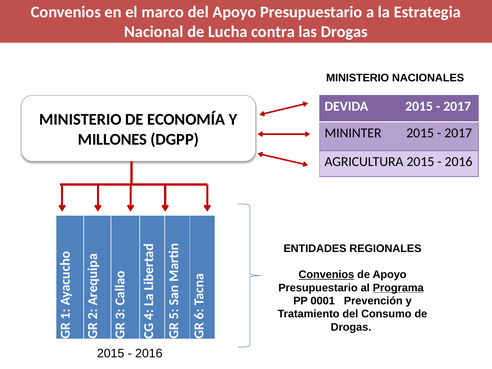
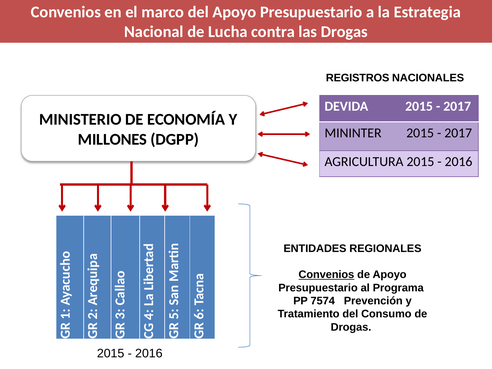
MINISTERIO at (358, 78): MINISTERIO -> REGISTROS
Programa underline: present -> none
0001: 0001 -> 7574
